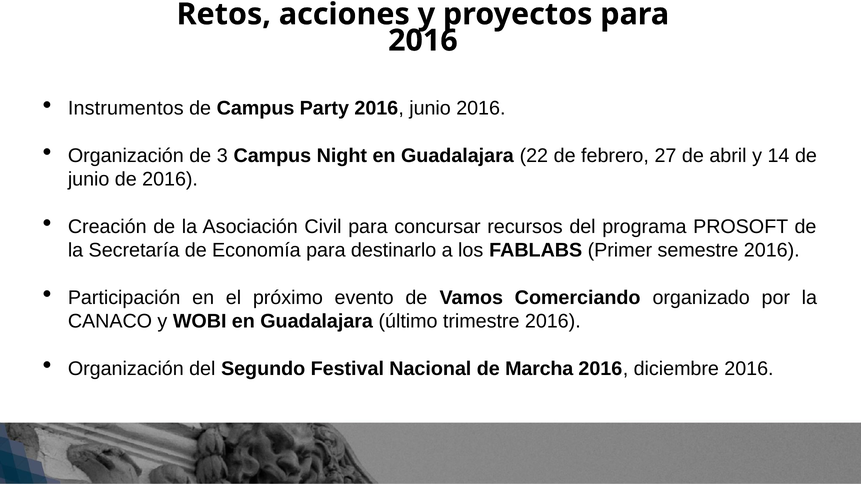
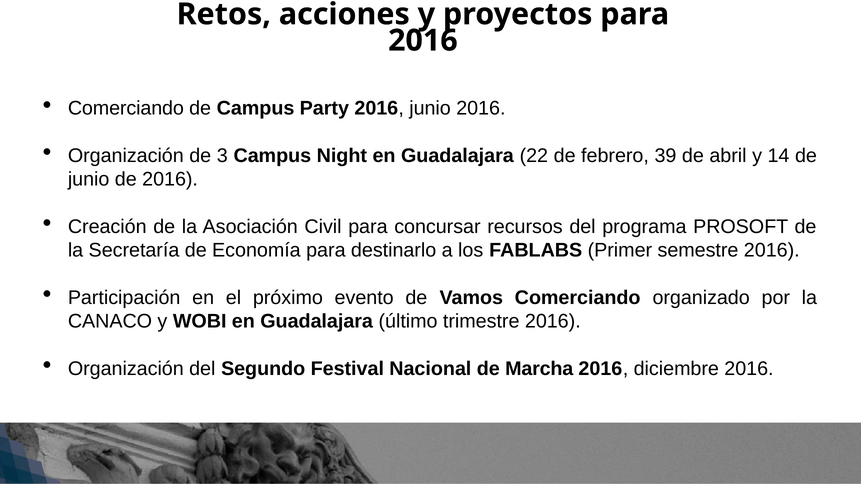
Instrumentos at (126, 108): Instrumentos -> Comerciando
27: 27 -> 39
